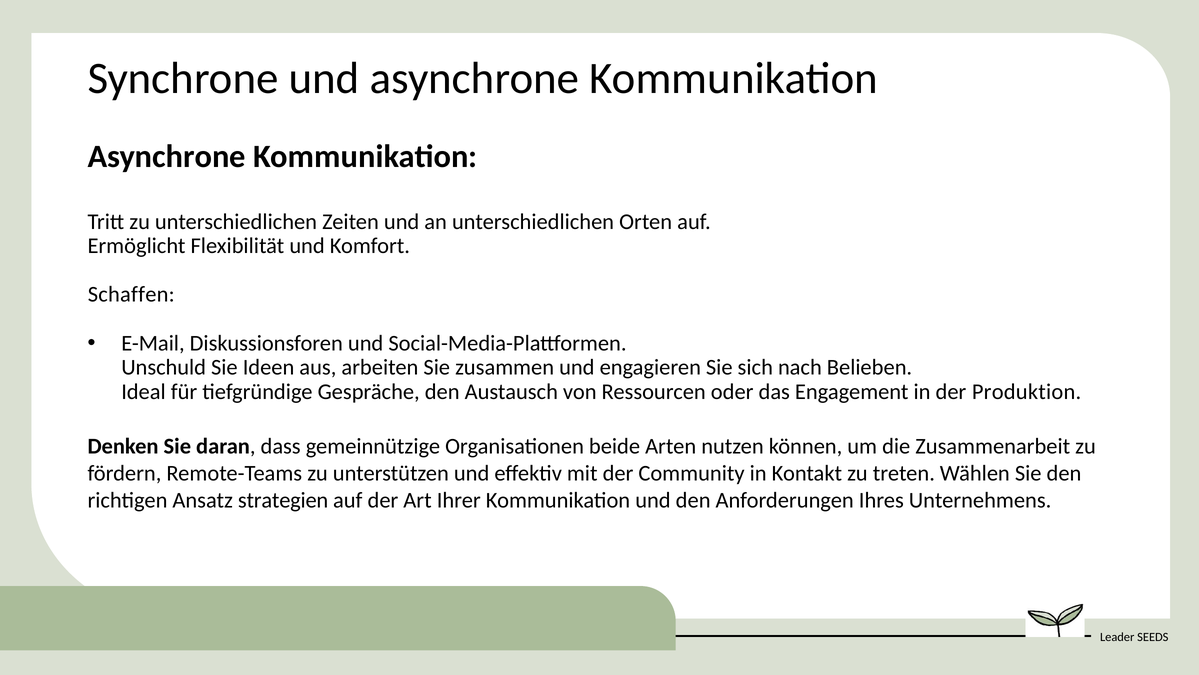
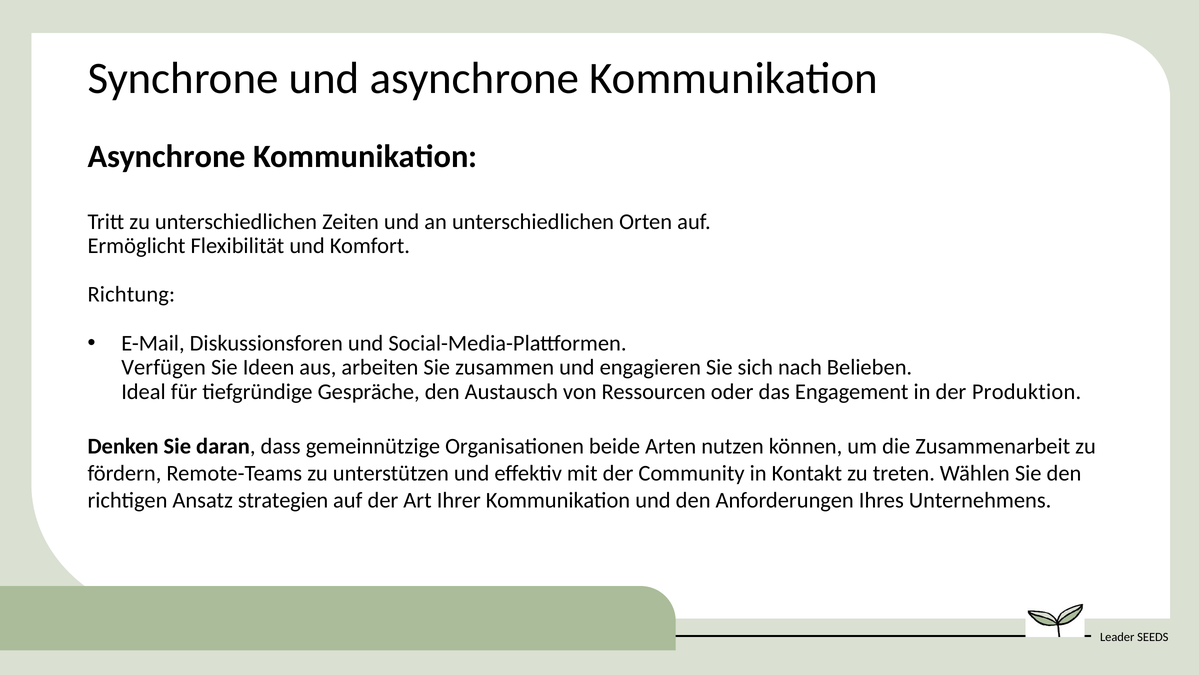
Schaffen: Schaffen -> Richtung
Unschuld: Unschuld -> Verfügen
